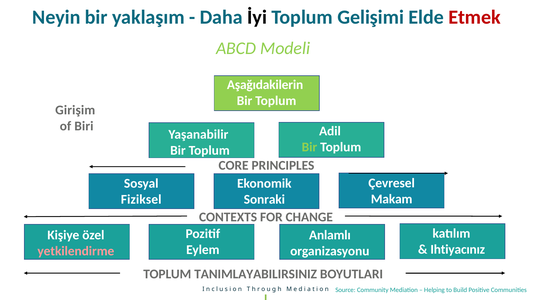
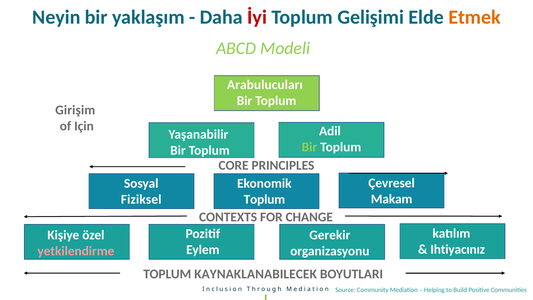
İyi colour: black -> red
Etmek colour: red -> orange
Aşağıdakilerin: Aşağıdakilerin -> Arabulucuları
Biri: Biri -> Için
Sonraki at (264, 199): Sonraki -> Toplum
Anlamlı: Anlamlı -> Gerekir
TANIMLAYABILIRSINIZ: TANIMLAYABILIRSINIZ -> KAYNAKLANABILECEK
